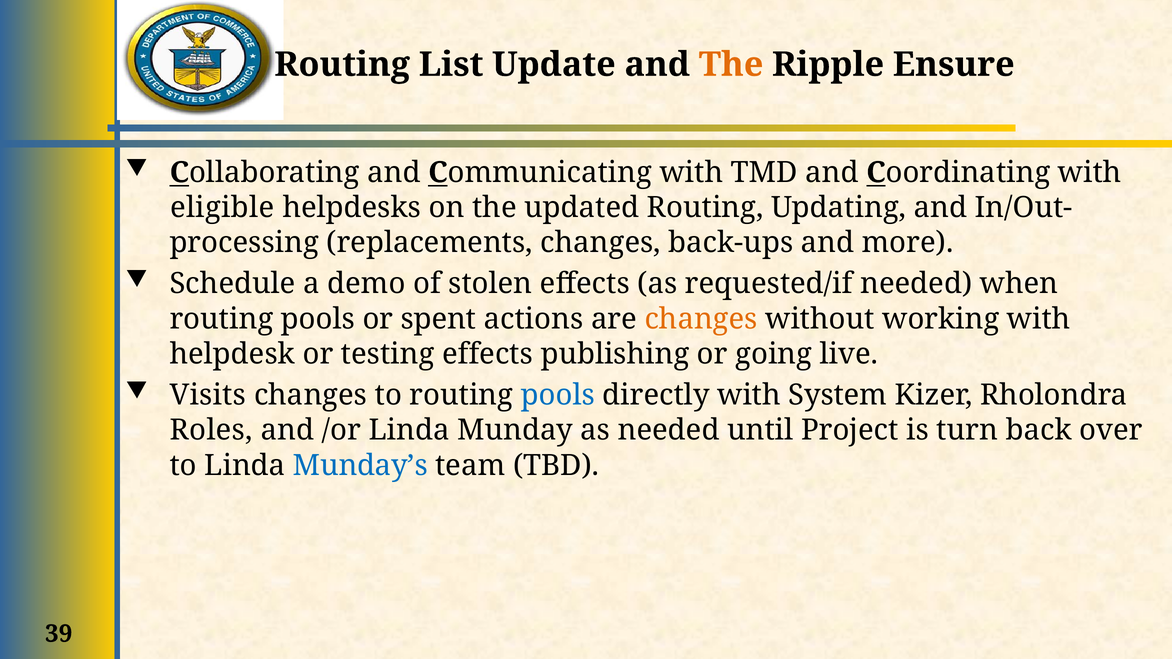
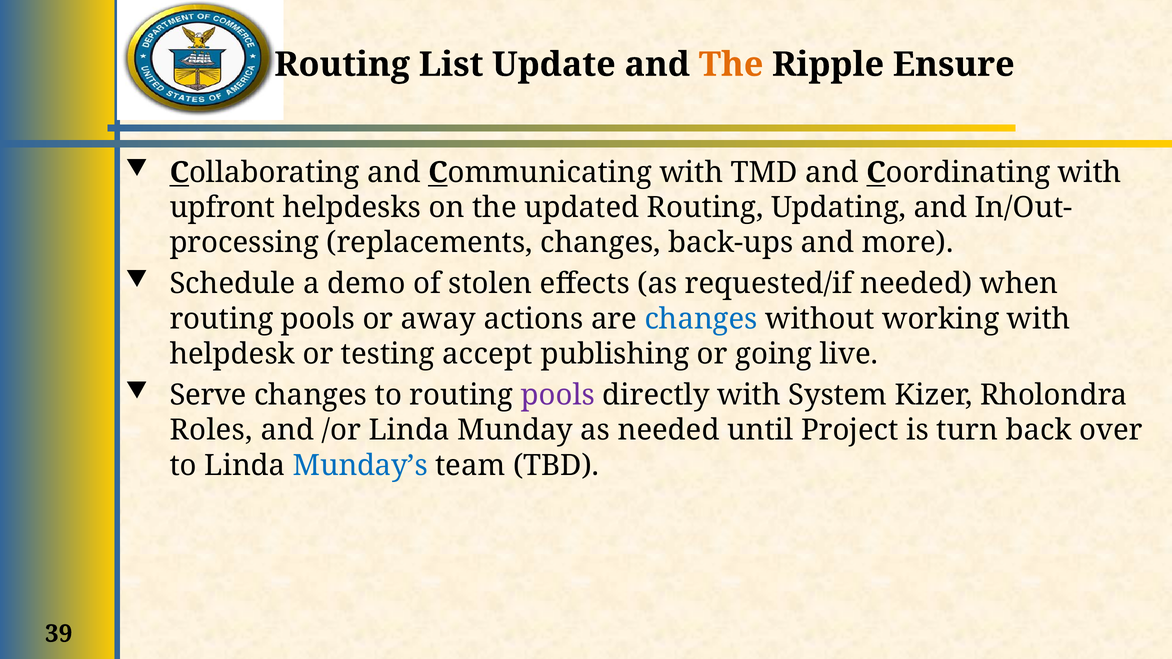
eligible: eligible -> upfront
spent: spent -> away
changes at (701, 319) colour: orange -> blue
testing effects: effects -> accept
Visits: Visits -> Serve
pools at (558, 395) colour: blue -> purple
